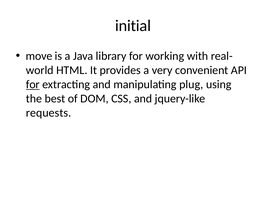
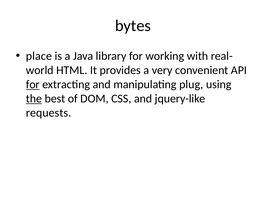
initial: initial -> bytes
move: move -> place
the underline: none -> present
